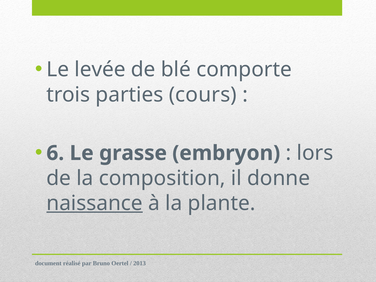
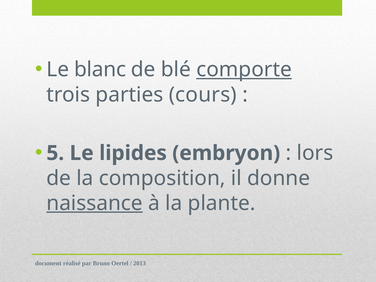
levée: levée -> blanc
comporte underline: none -> present
6: 6 -> 5
grasse: grasse -> lipides
